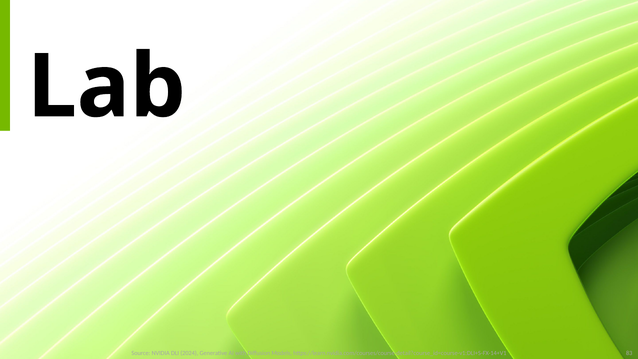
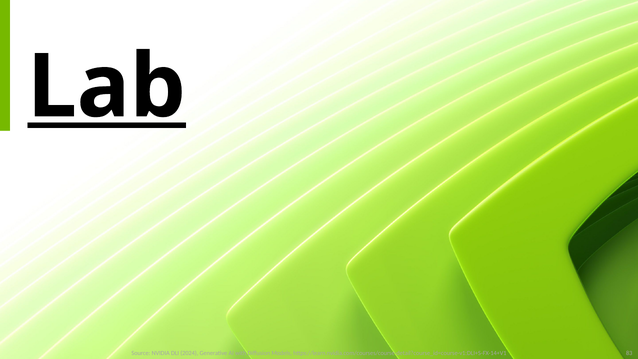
Lab underline: none -> present
